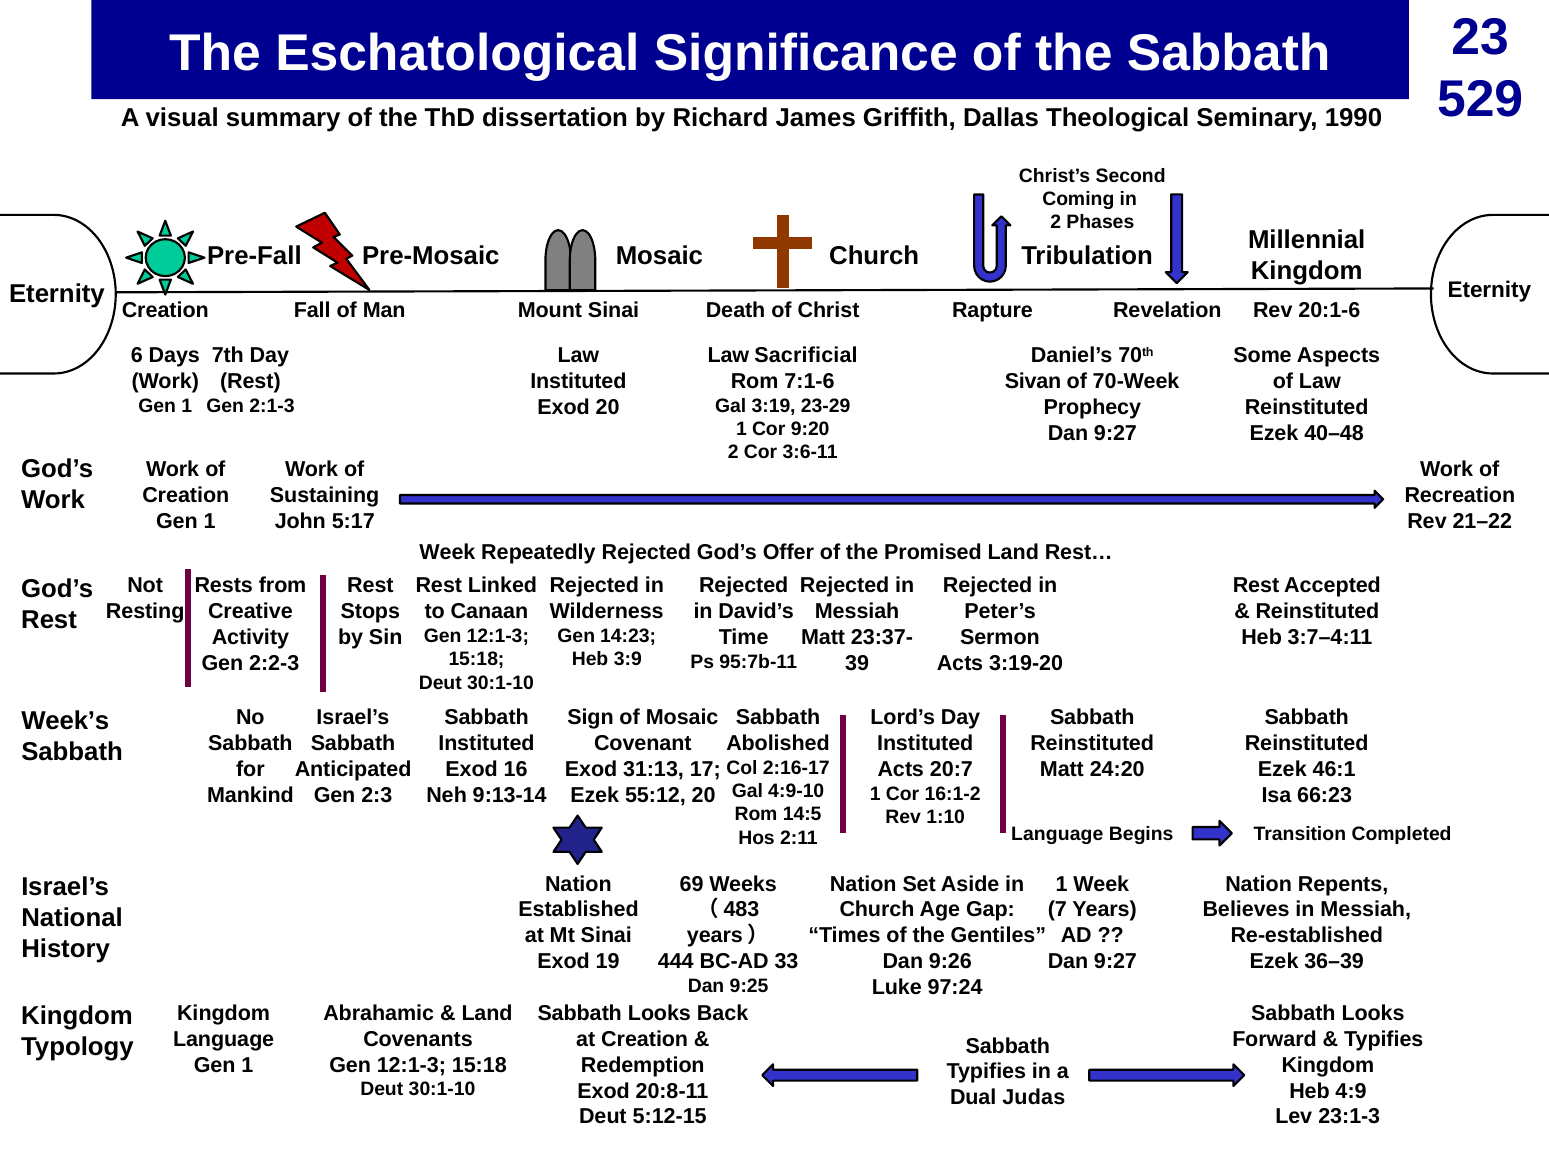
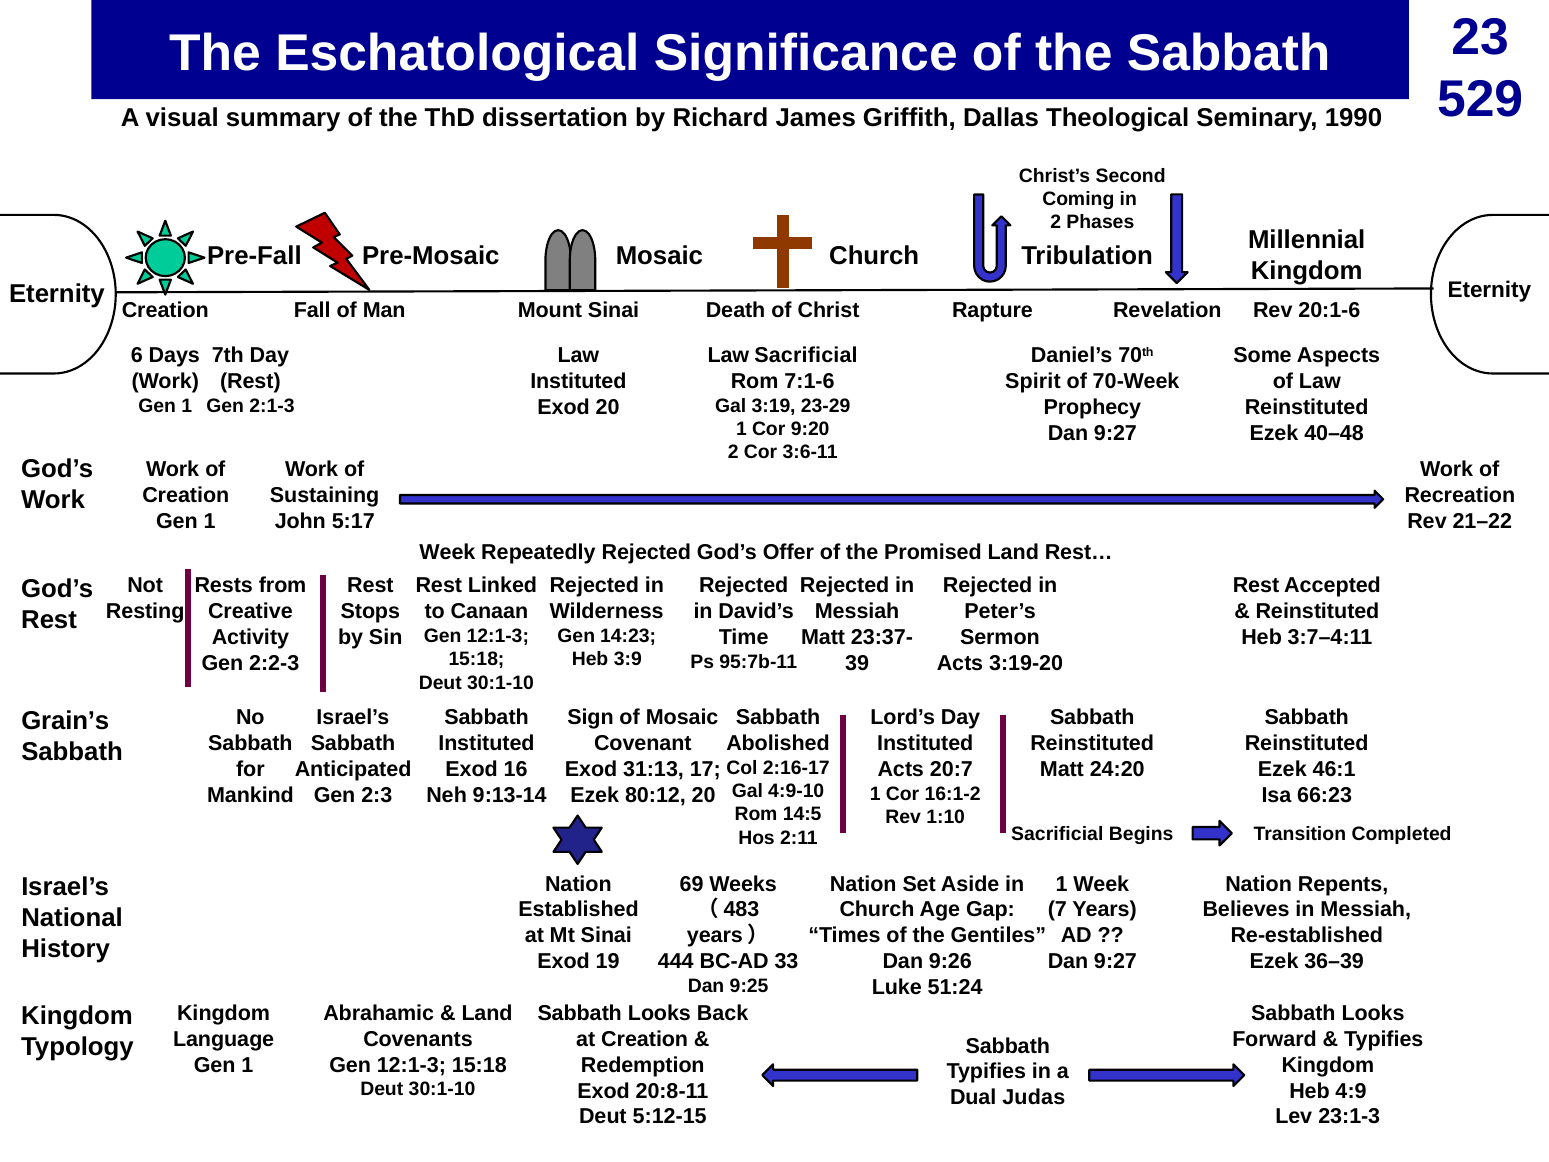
Sivan: Sivan -> Spirit
Week’s: Week’s -> Grain’s
55:12: 55:12 -> 80:12
Language at (1057, 834): Language -> Sacrificial
97:24: 97:24 -> 51:24
